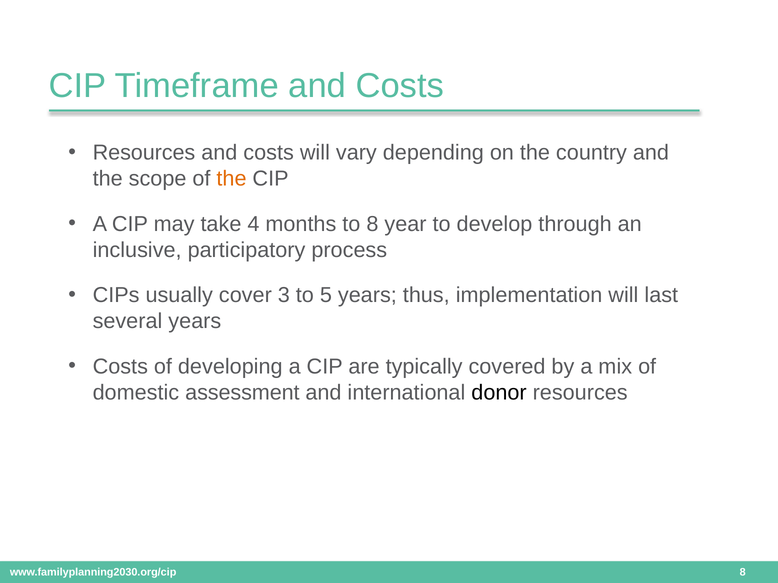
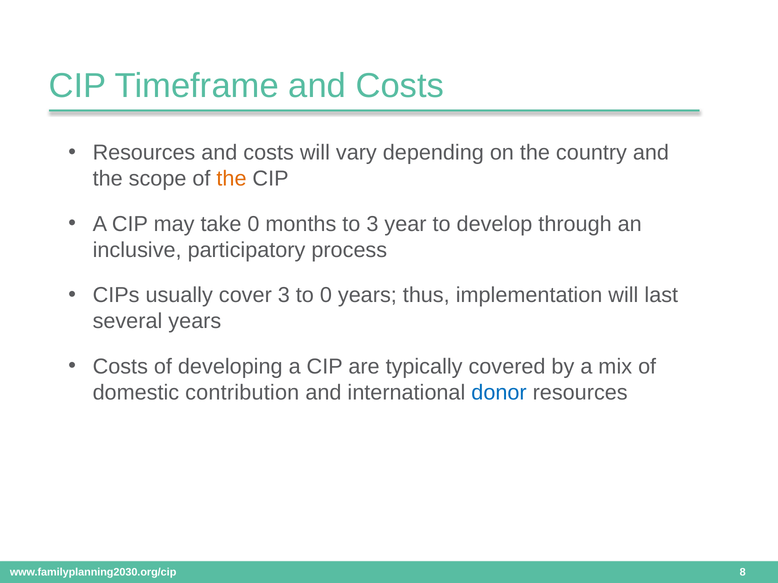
take 4: 4 -> 0
to 8: 8 -> 3
to 5: 5 -> 0
assessment: assessment -> contribution
donor colour: black -> blue
